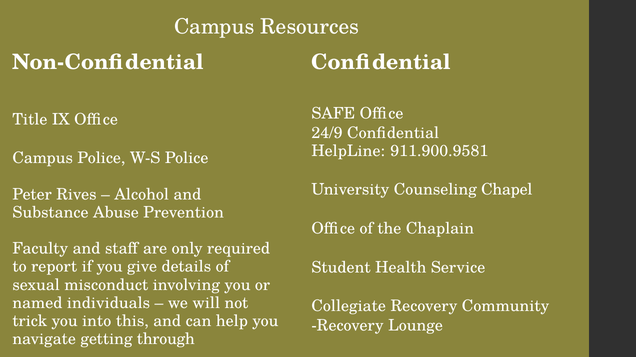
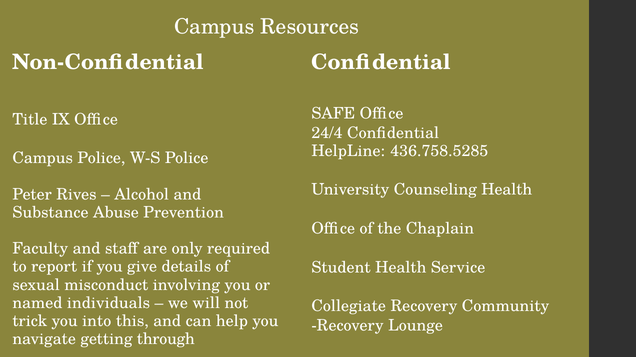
24/9: 24/9 -> 24/4
911.900.9581: 911.900.9581 -> 436.758.5285
Counseling Chapel: Chapel -> Health
